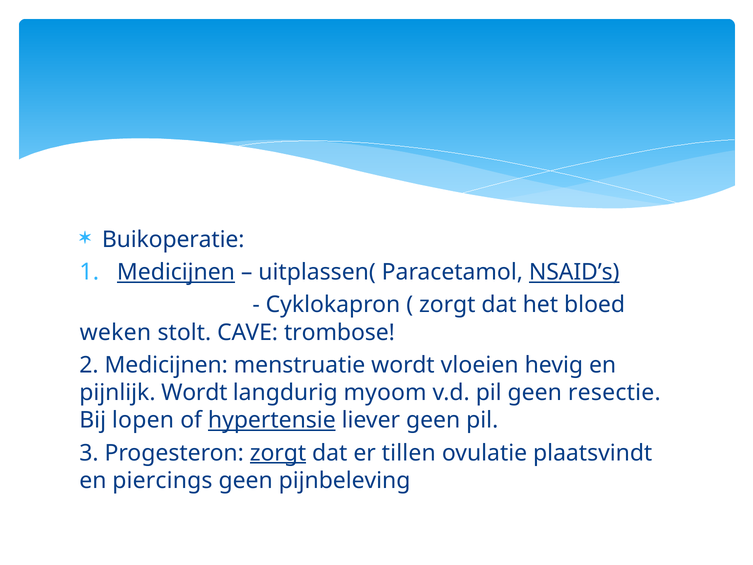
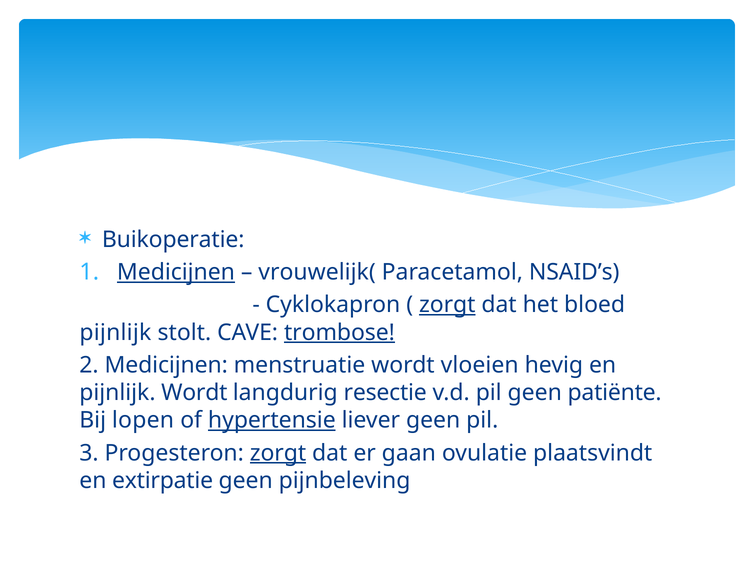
uitplassen(: uitplassen( -> vrouwelijk(
NSAID’s underline: present -> none
zorgt at (447, 305) underline: none -> present
weken at (115, 332): weken -> pijnlijk
trombose underline: none -> present
myoom: myoom -> resectie
resectie: resectie -> patiënte
tillen: tillen -> gaan
piercings: piercings -> extirpatie
